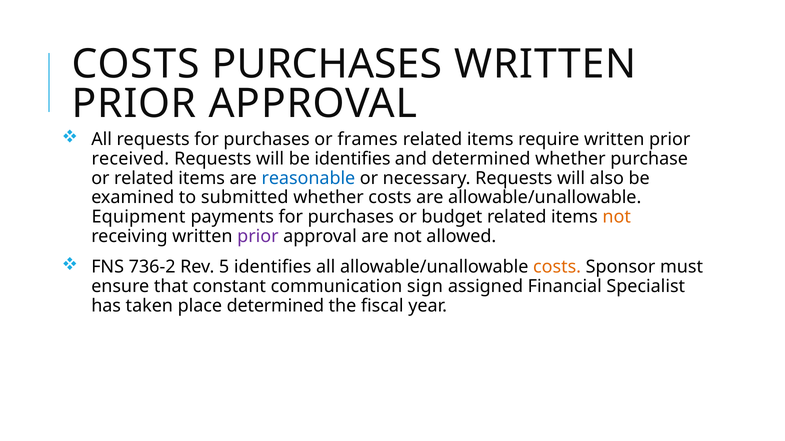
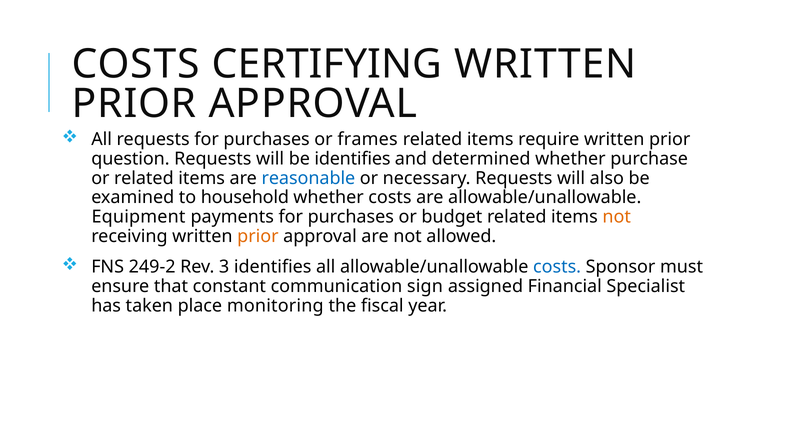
COSTS PURCHASES: PURCHASES -> CERTIFYING
received: received -> question
submitted: submitted -> household
prior at (258, 237) colour: purple -> orange
736-2: 736-2 -> 249-2
5: 5 -> 3
costs at (557, 267) colour: orange -> blue
place determined: determined -> monitoring
